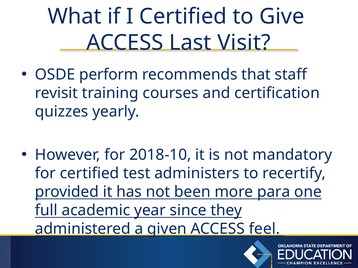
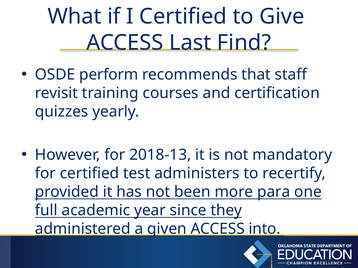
Visit: Visit -> Find
2018-10: 2018-10 -> 2018-13
feel: feel -> into
